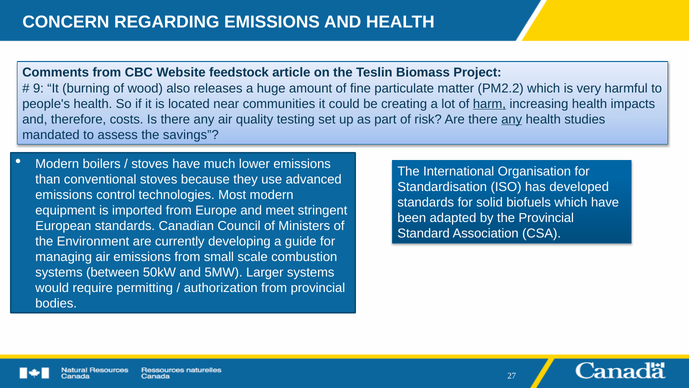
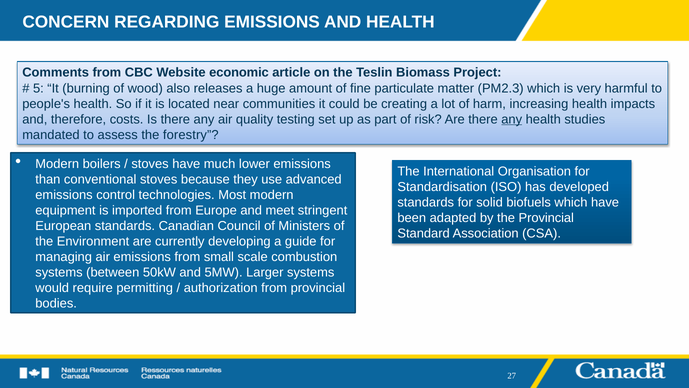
feedstock: feedstock -> economic
9: 9 -> 5
PM2.2: PM2.2 -> PM2.3
harm underline: present -> none
savings: savings -> forestry
